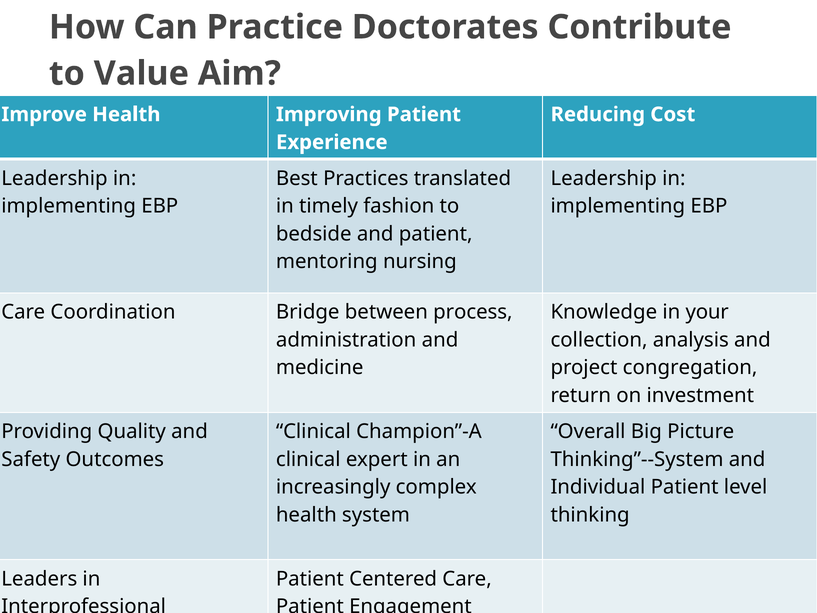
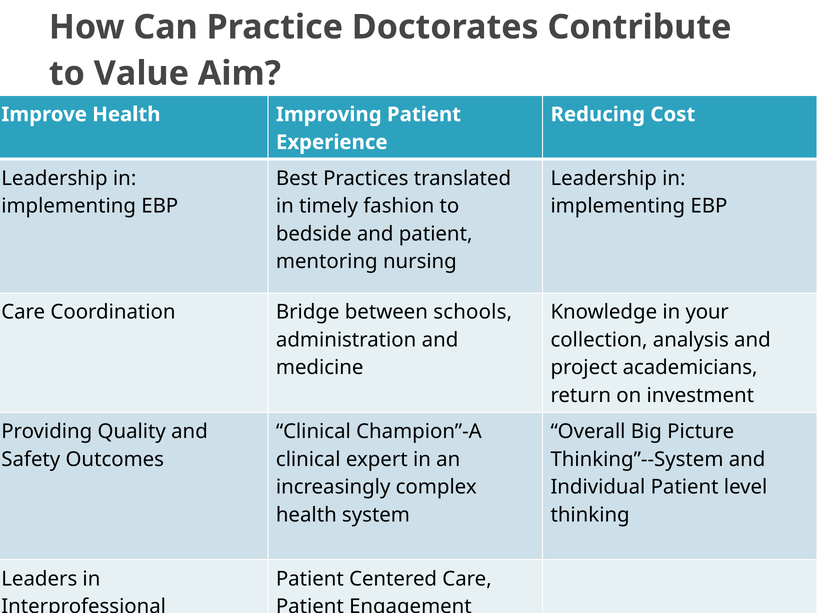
process: process -> schools
congregation: congregation -> academicians
